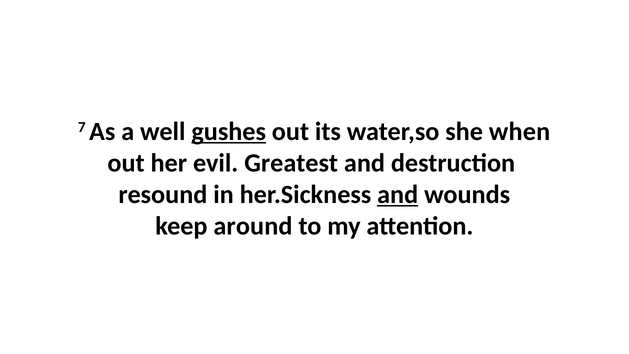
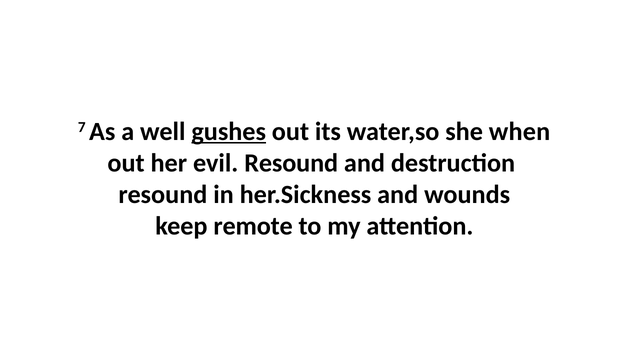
evil Greatest: Greatest -> Resound
and at (398, 194) underline: present -> none
around: around -> remote
